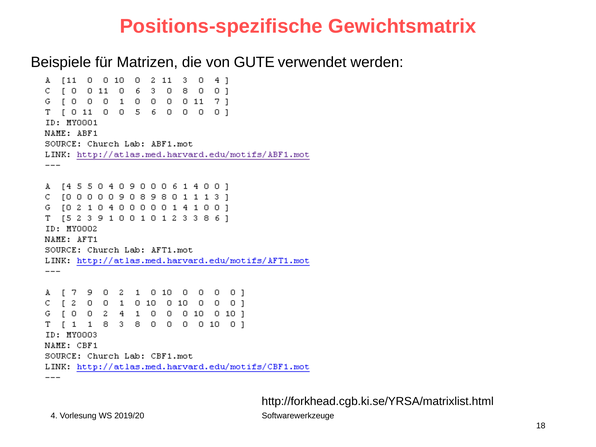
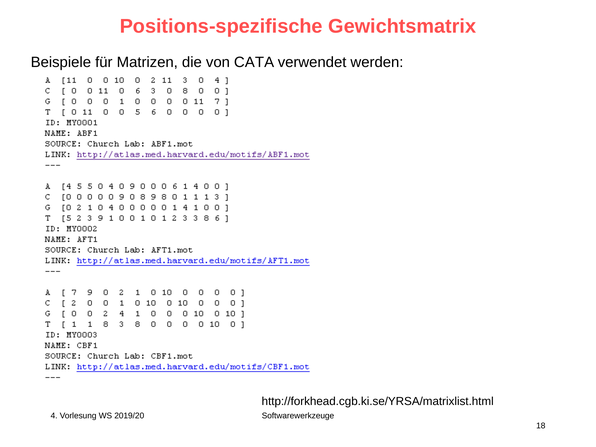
GUTE: GUTE -> CATA
